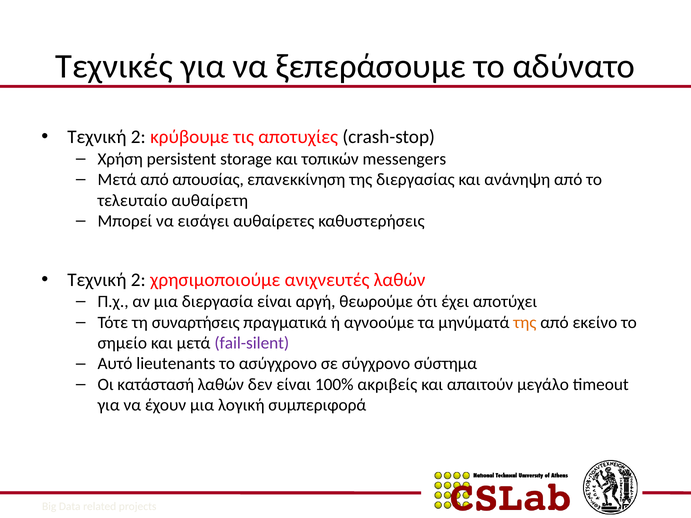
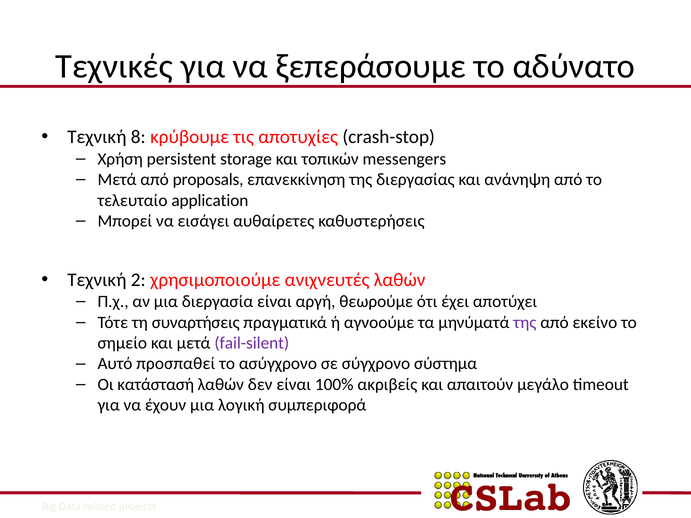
2 at (138, 137): 2 -> 8
απουσίας: απουσίας -> proposals
αυθαίρετη: αυθαίρετη -> application
της at (525, 322) colour: orange -> purple
lieutenants: lieutenants -> προσπαθεί
